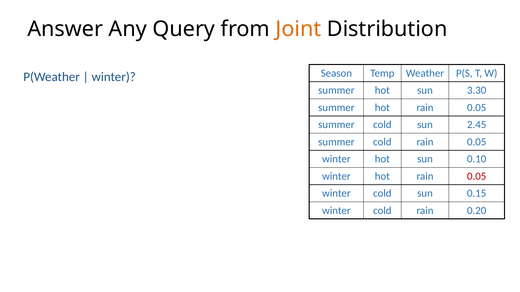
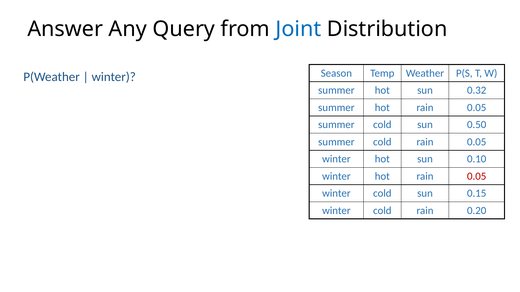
Joint colour: orange -> blue
3.30: 3.30 -> 0.32
2.45: 2.45 -> 0.50
